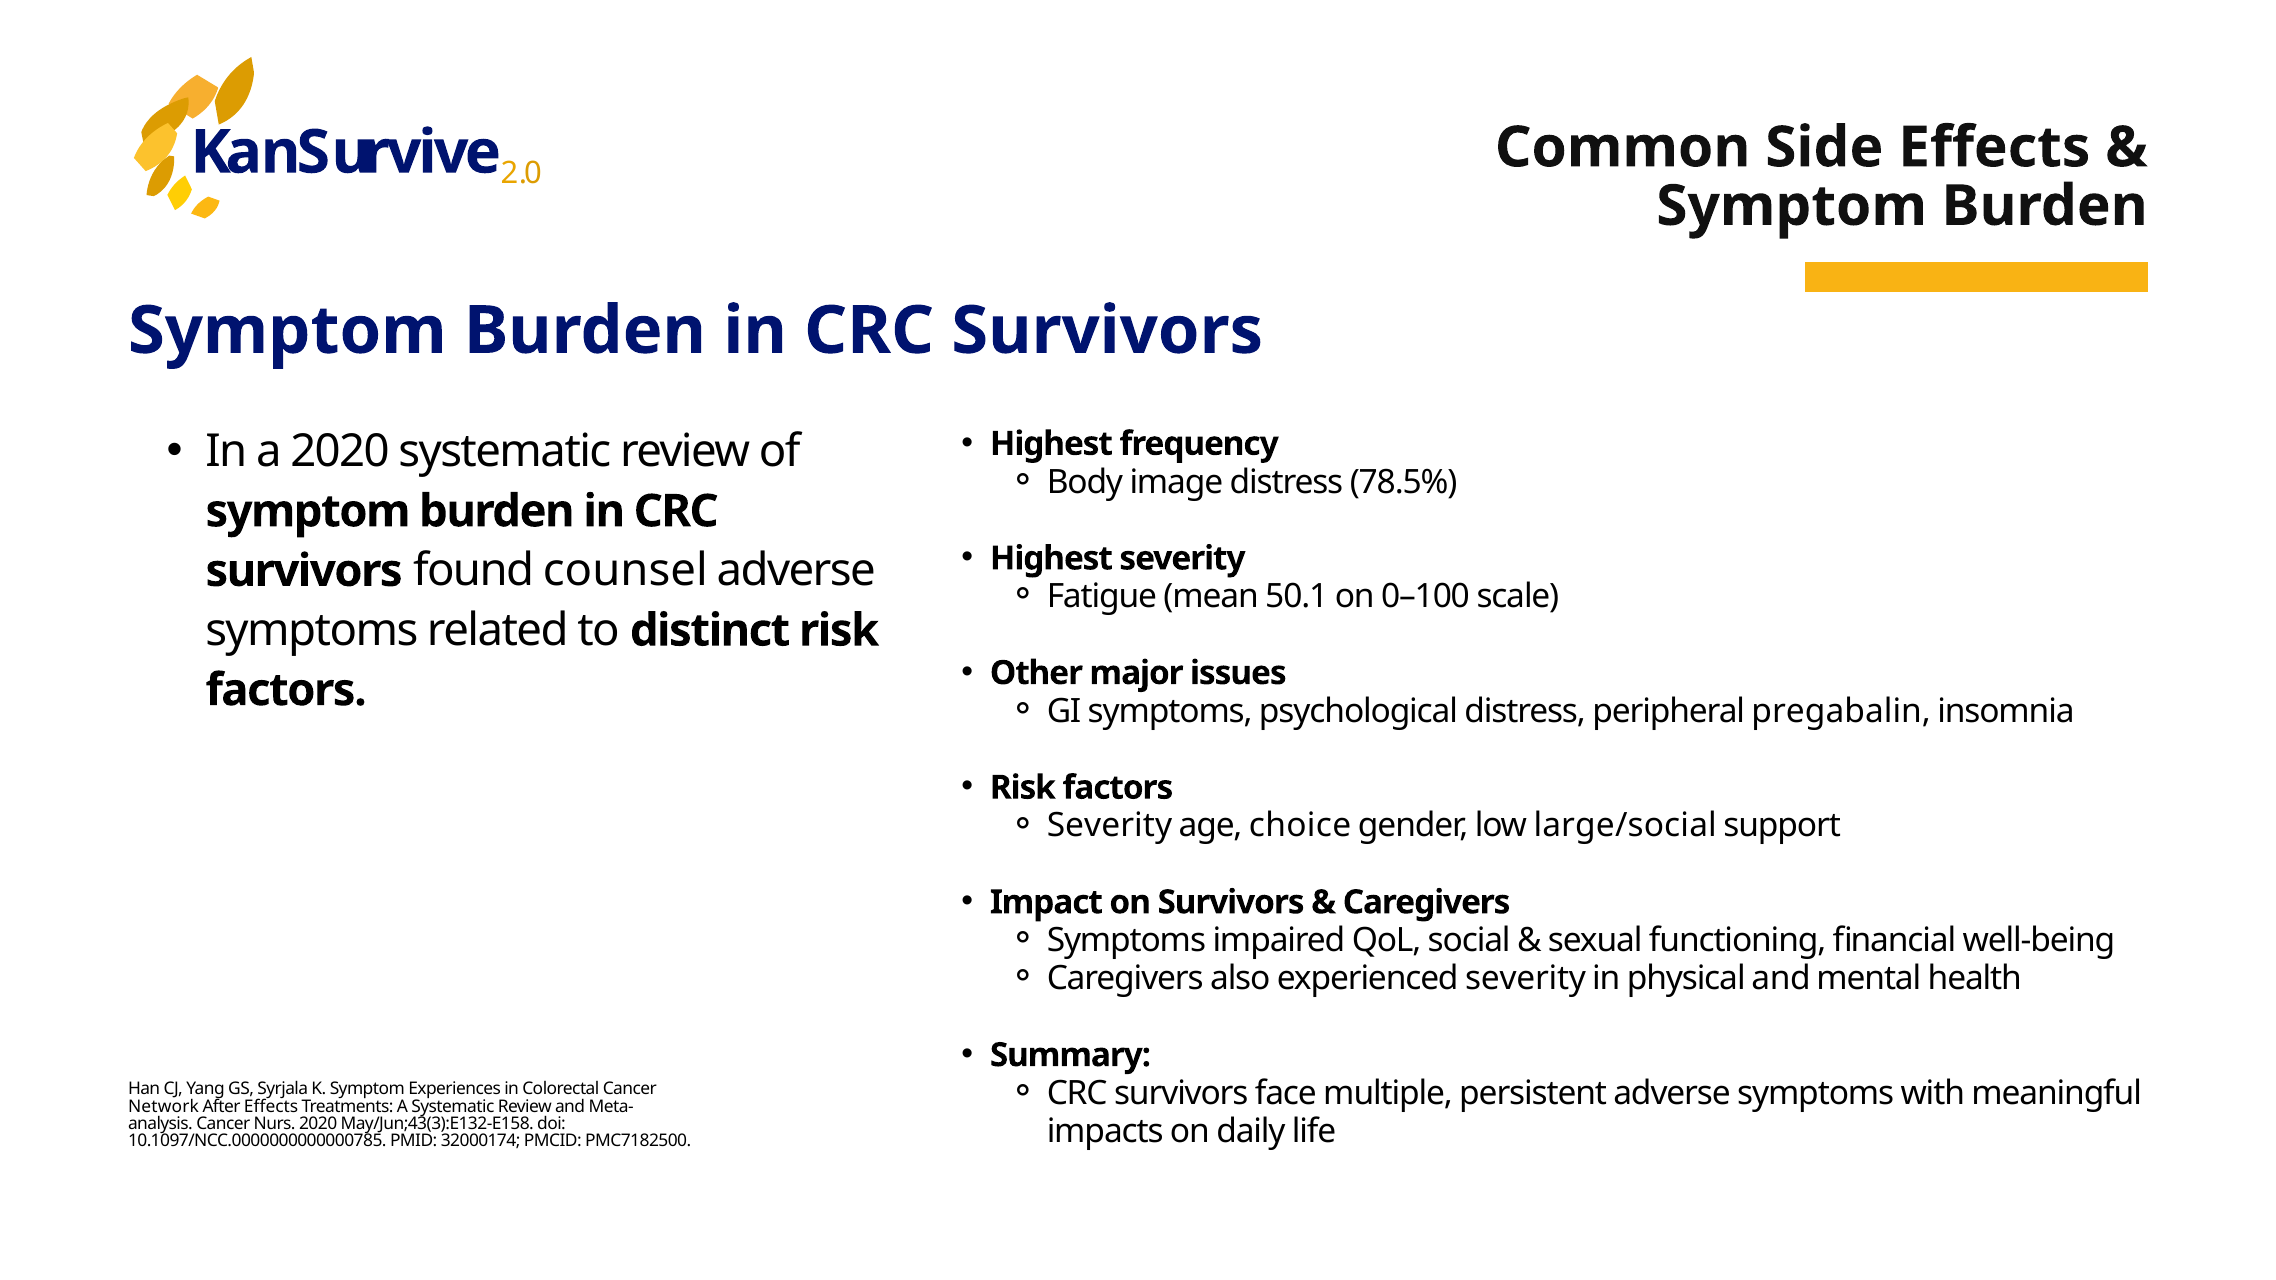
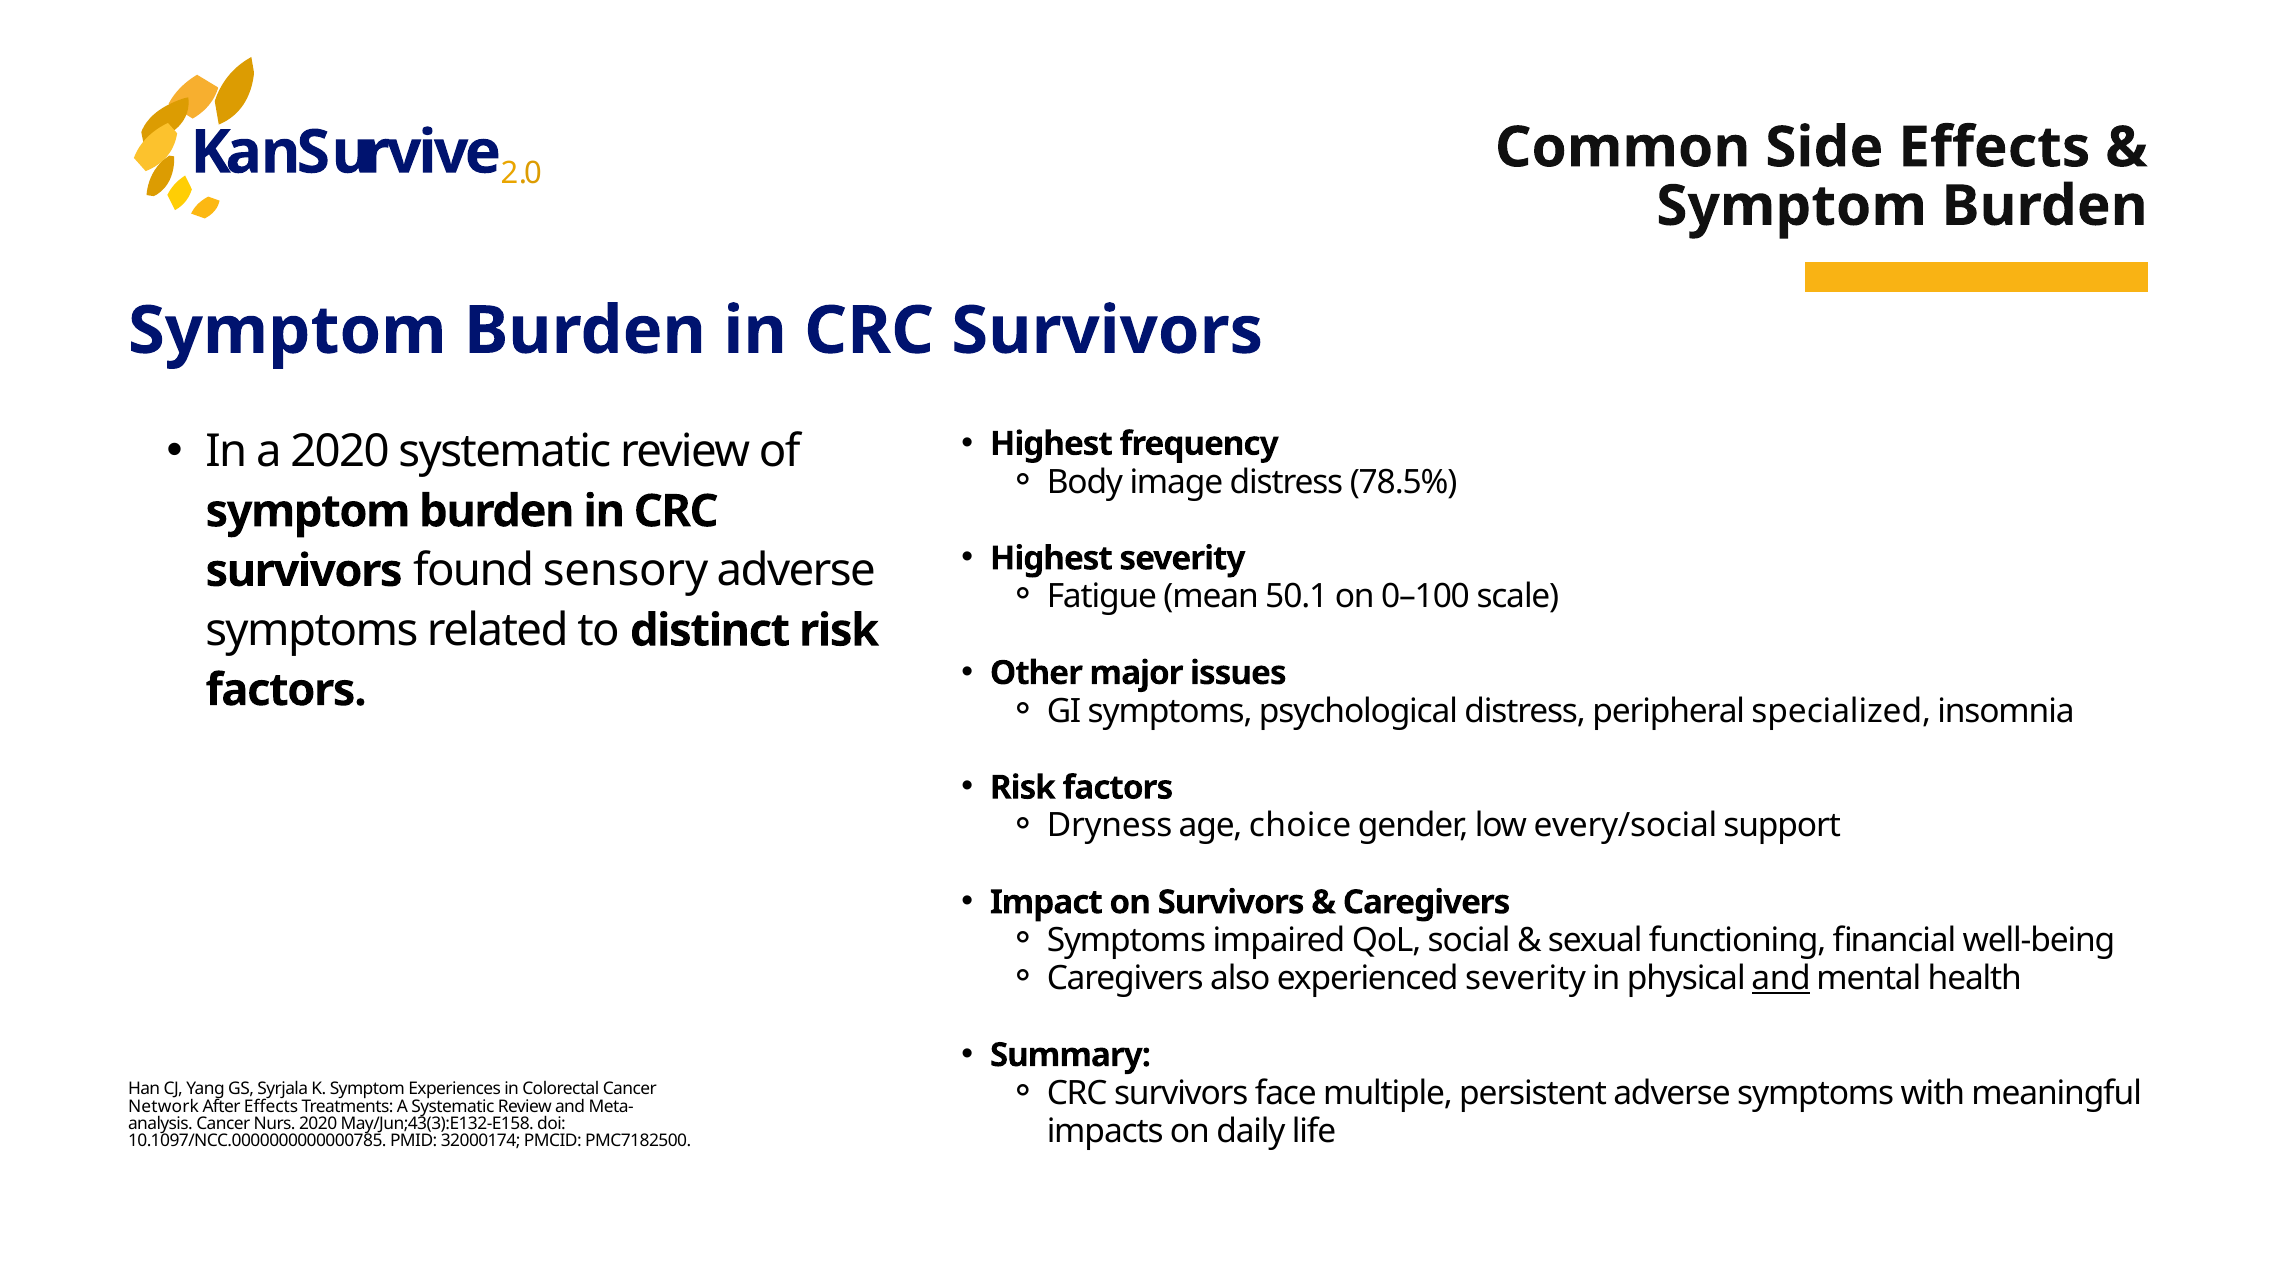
counsel: counsel -> sensory
pregabalin: pregabalin -> specialized
Severity at (1109, 826): Severity -> Dryness
large/social: large/social -> every/social
and at (1781, 979) underline: none -> present
